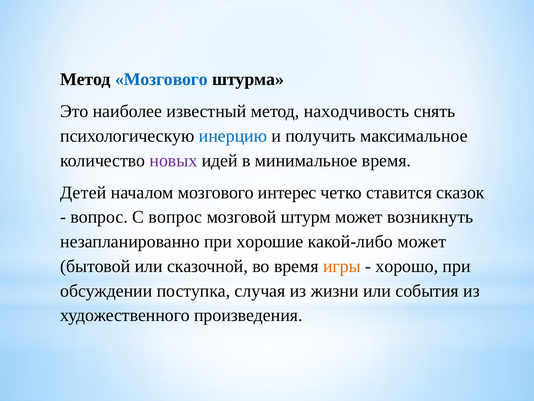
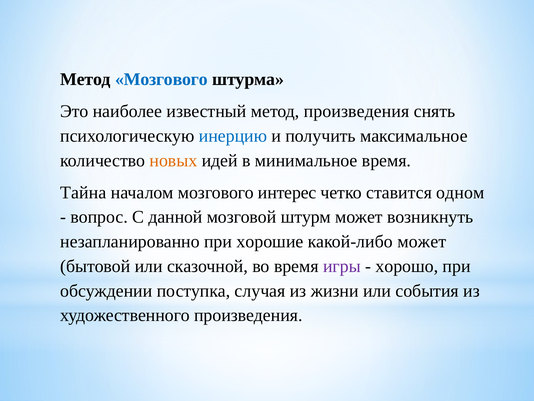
метод находчивость: находчивость -> произведения
новых colour: purple -> orange
Детей: Детей -> Тайна
сказок: сказок -> одном
С вопрос: вопрос -> данной
игры colour: orange -> purple
